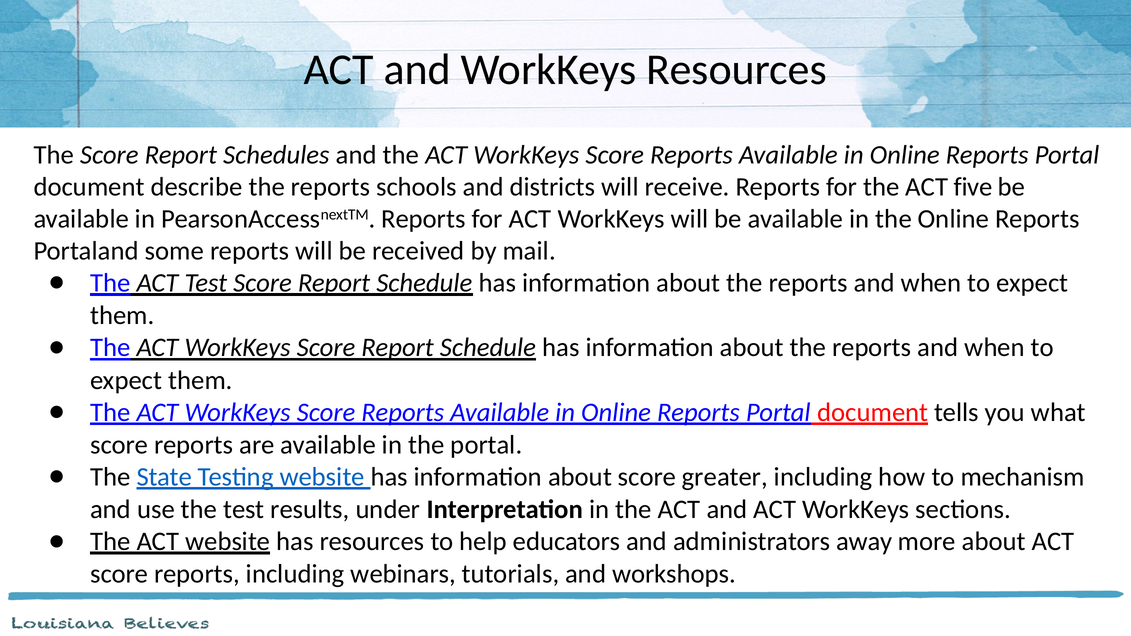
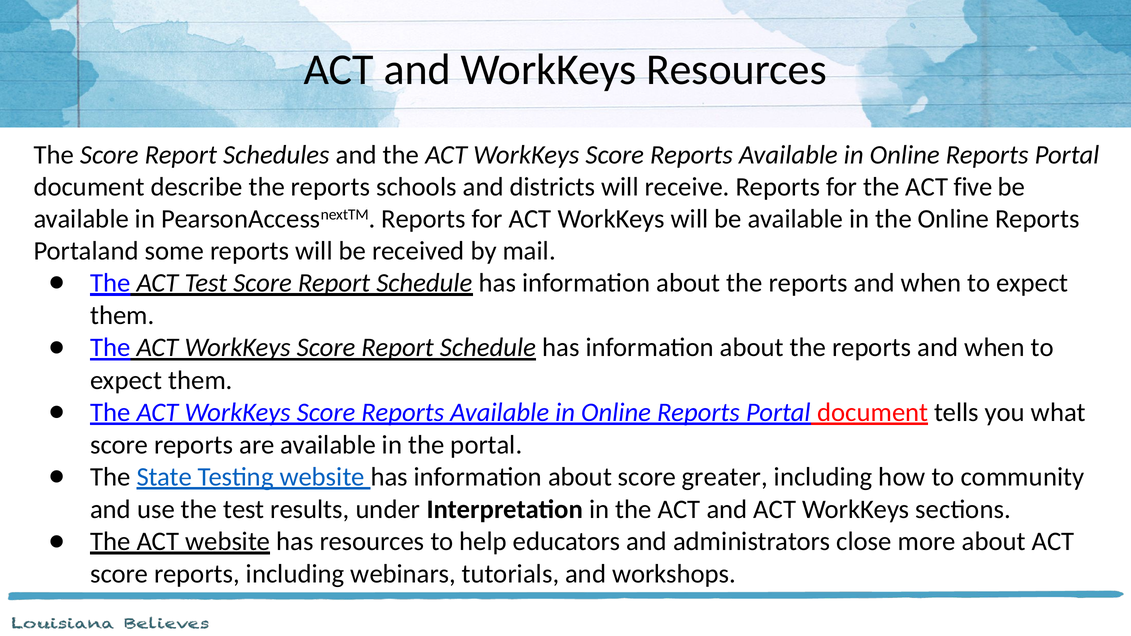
mechanism: mechanism -> community
away: away -> close
